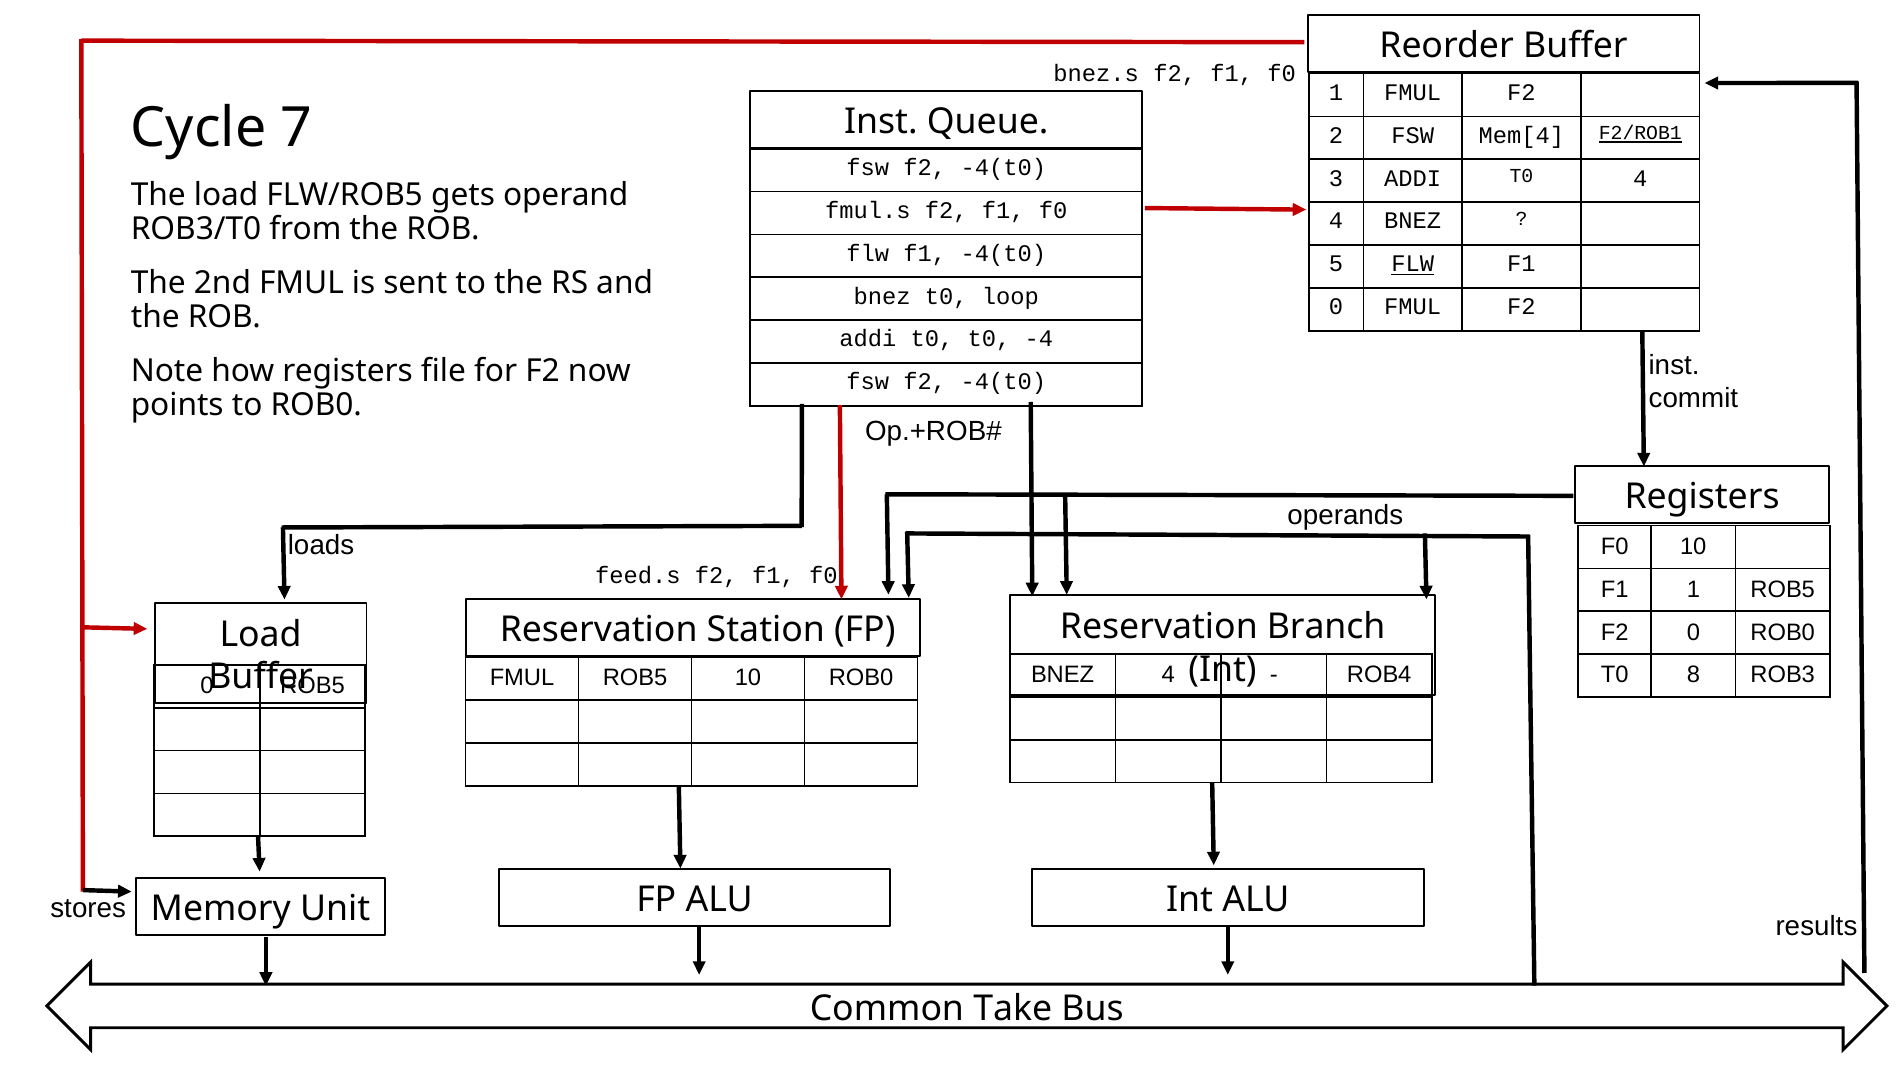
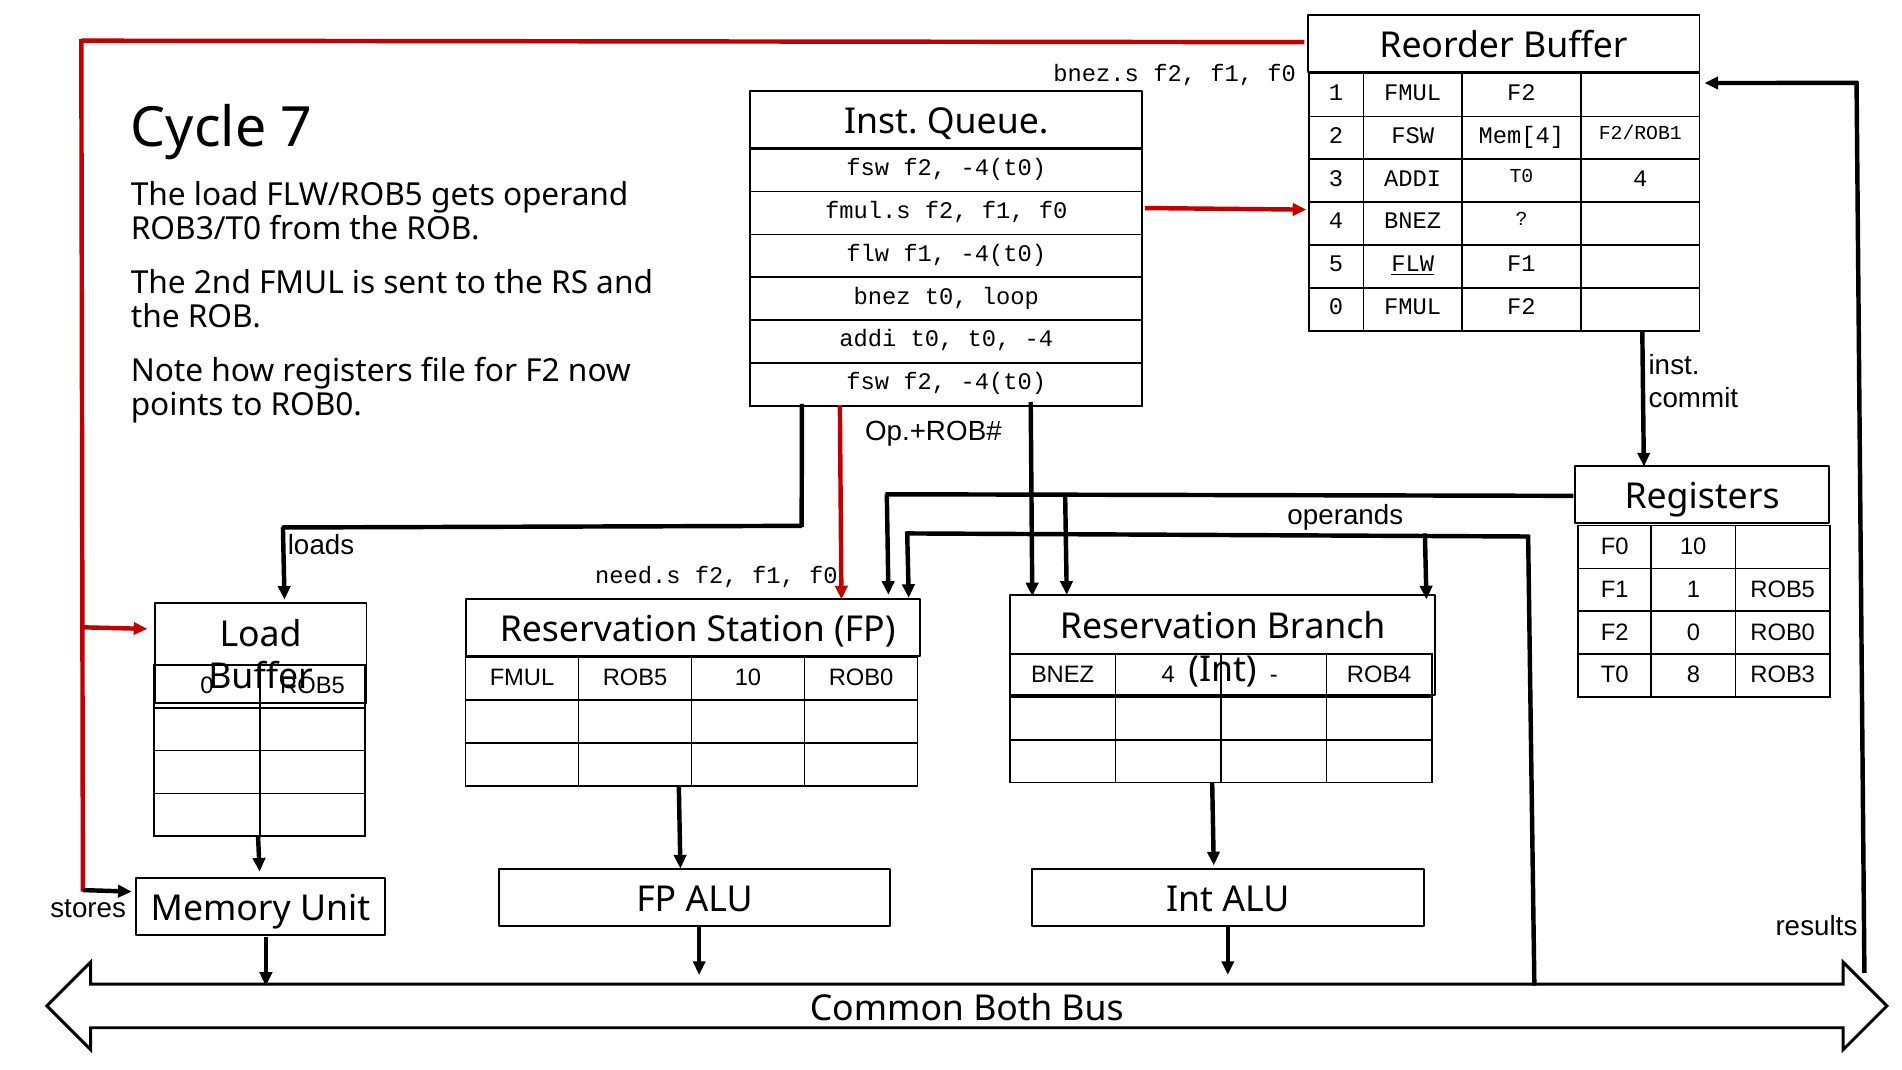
F2/ROB1 underline: present -> none
feed.s: feed.s -> need.s
Take: Take -> Both
